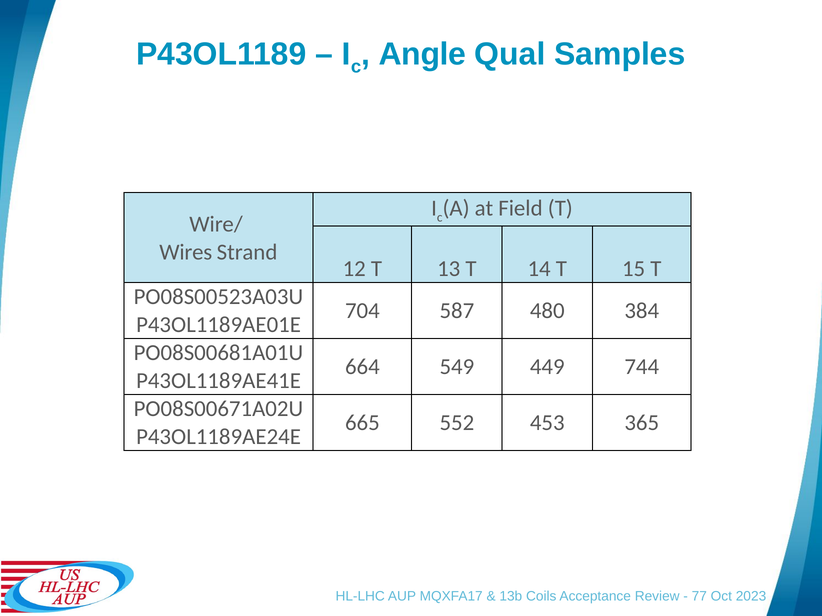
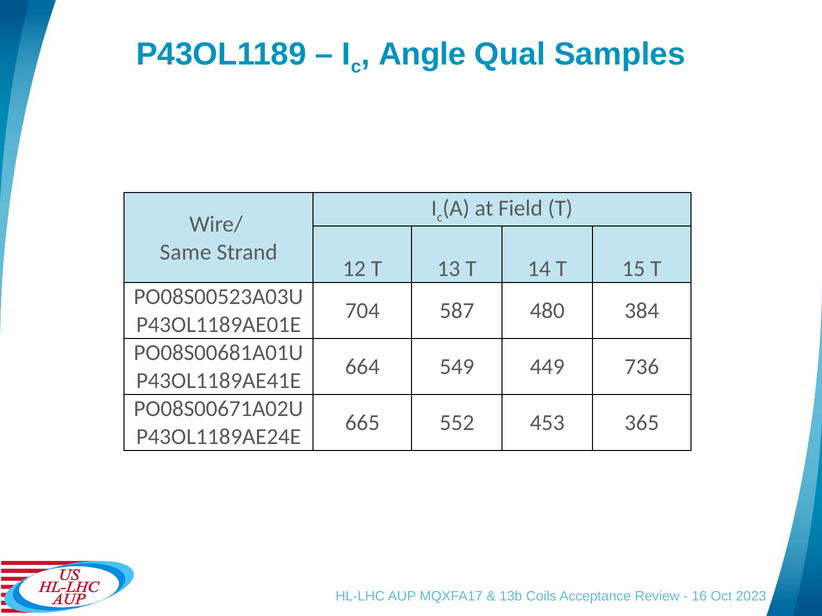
Wires: Wires -> Same
744: 744 -> 736
77: 77 -> 16
